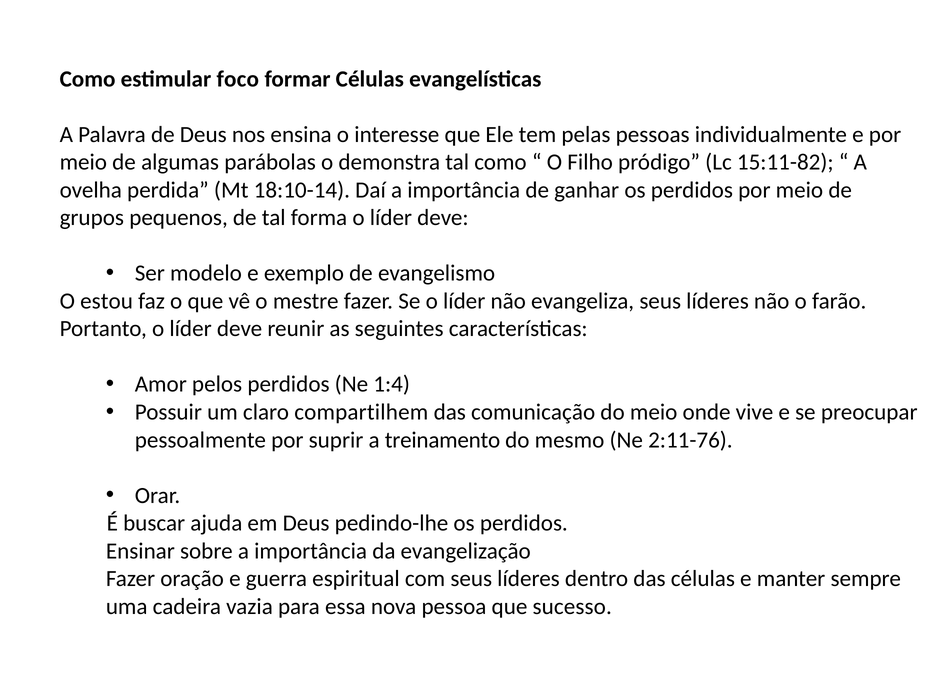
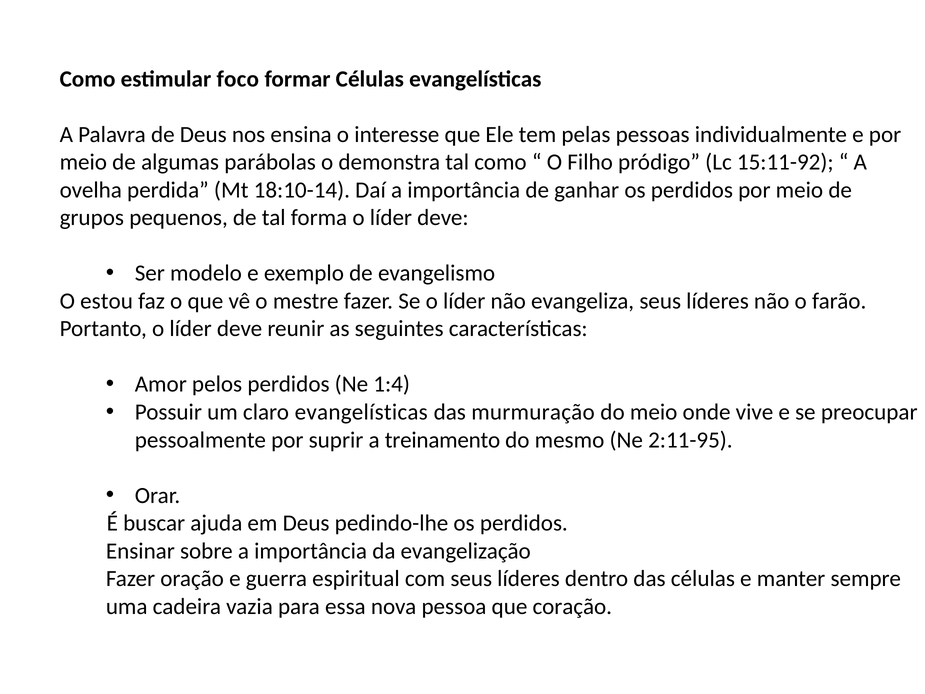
15:11-82: 15:11-82 -> 15:11-92
claro compartilhem: compartilhem -> evangelísticas
comunicação: comunicação -> murmuração
2:11-76: 2:11-76 -> 2:11-95
sucesso: sucesso -> coração
